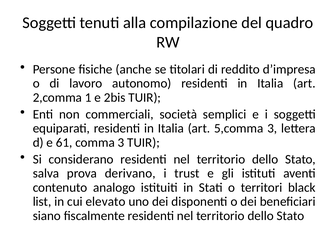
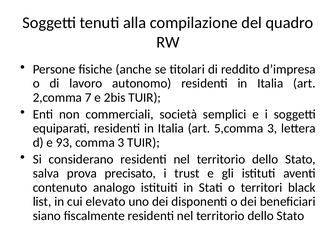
1: 1 -> 7
61: 61 -> 93
derivano: derivano -> precisato
